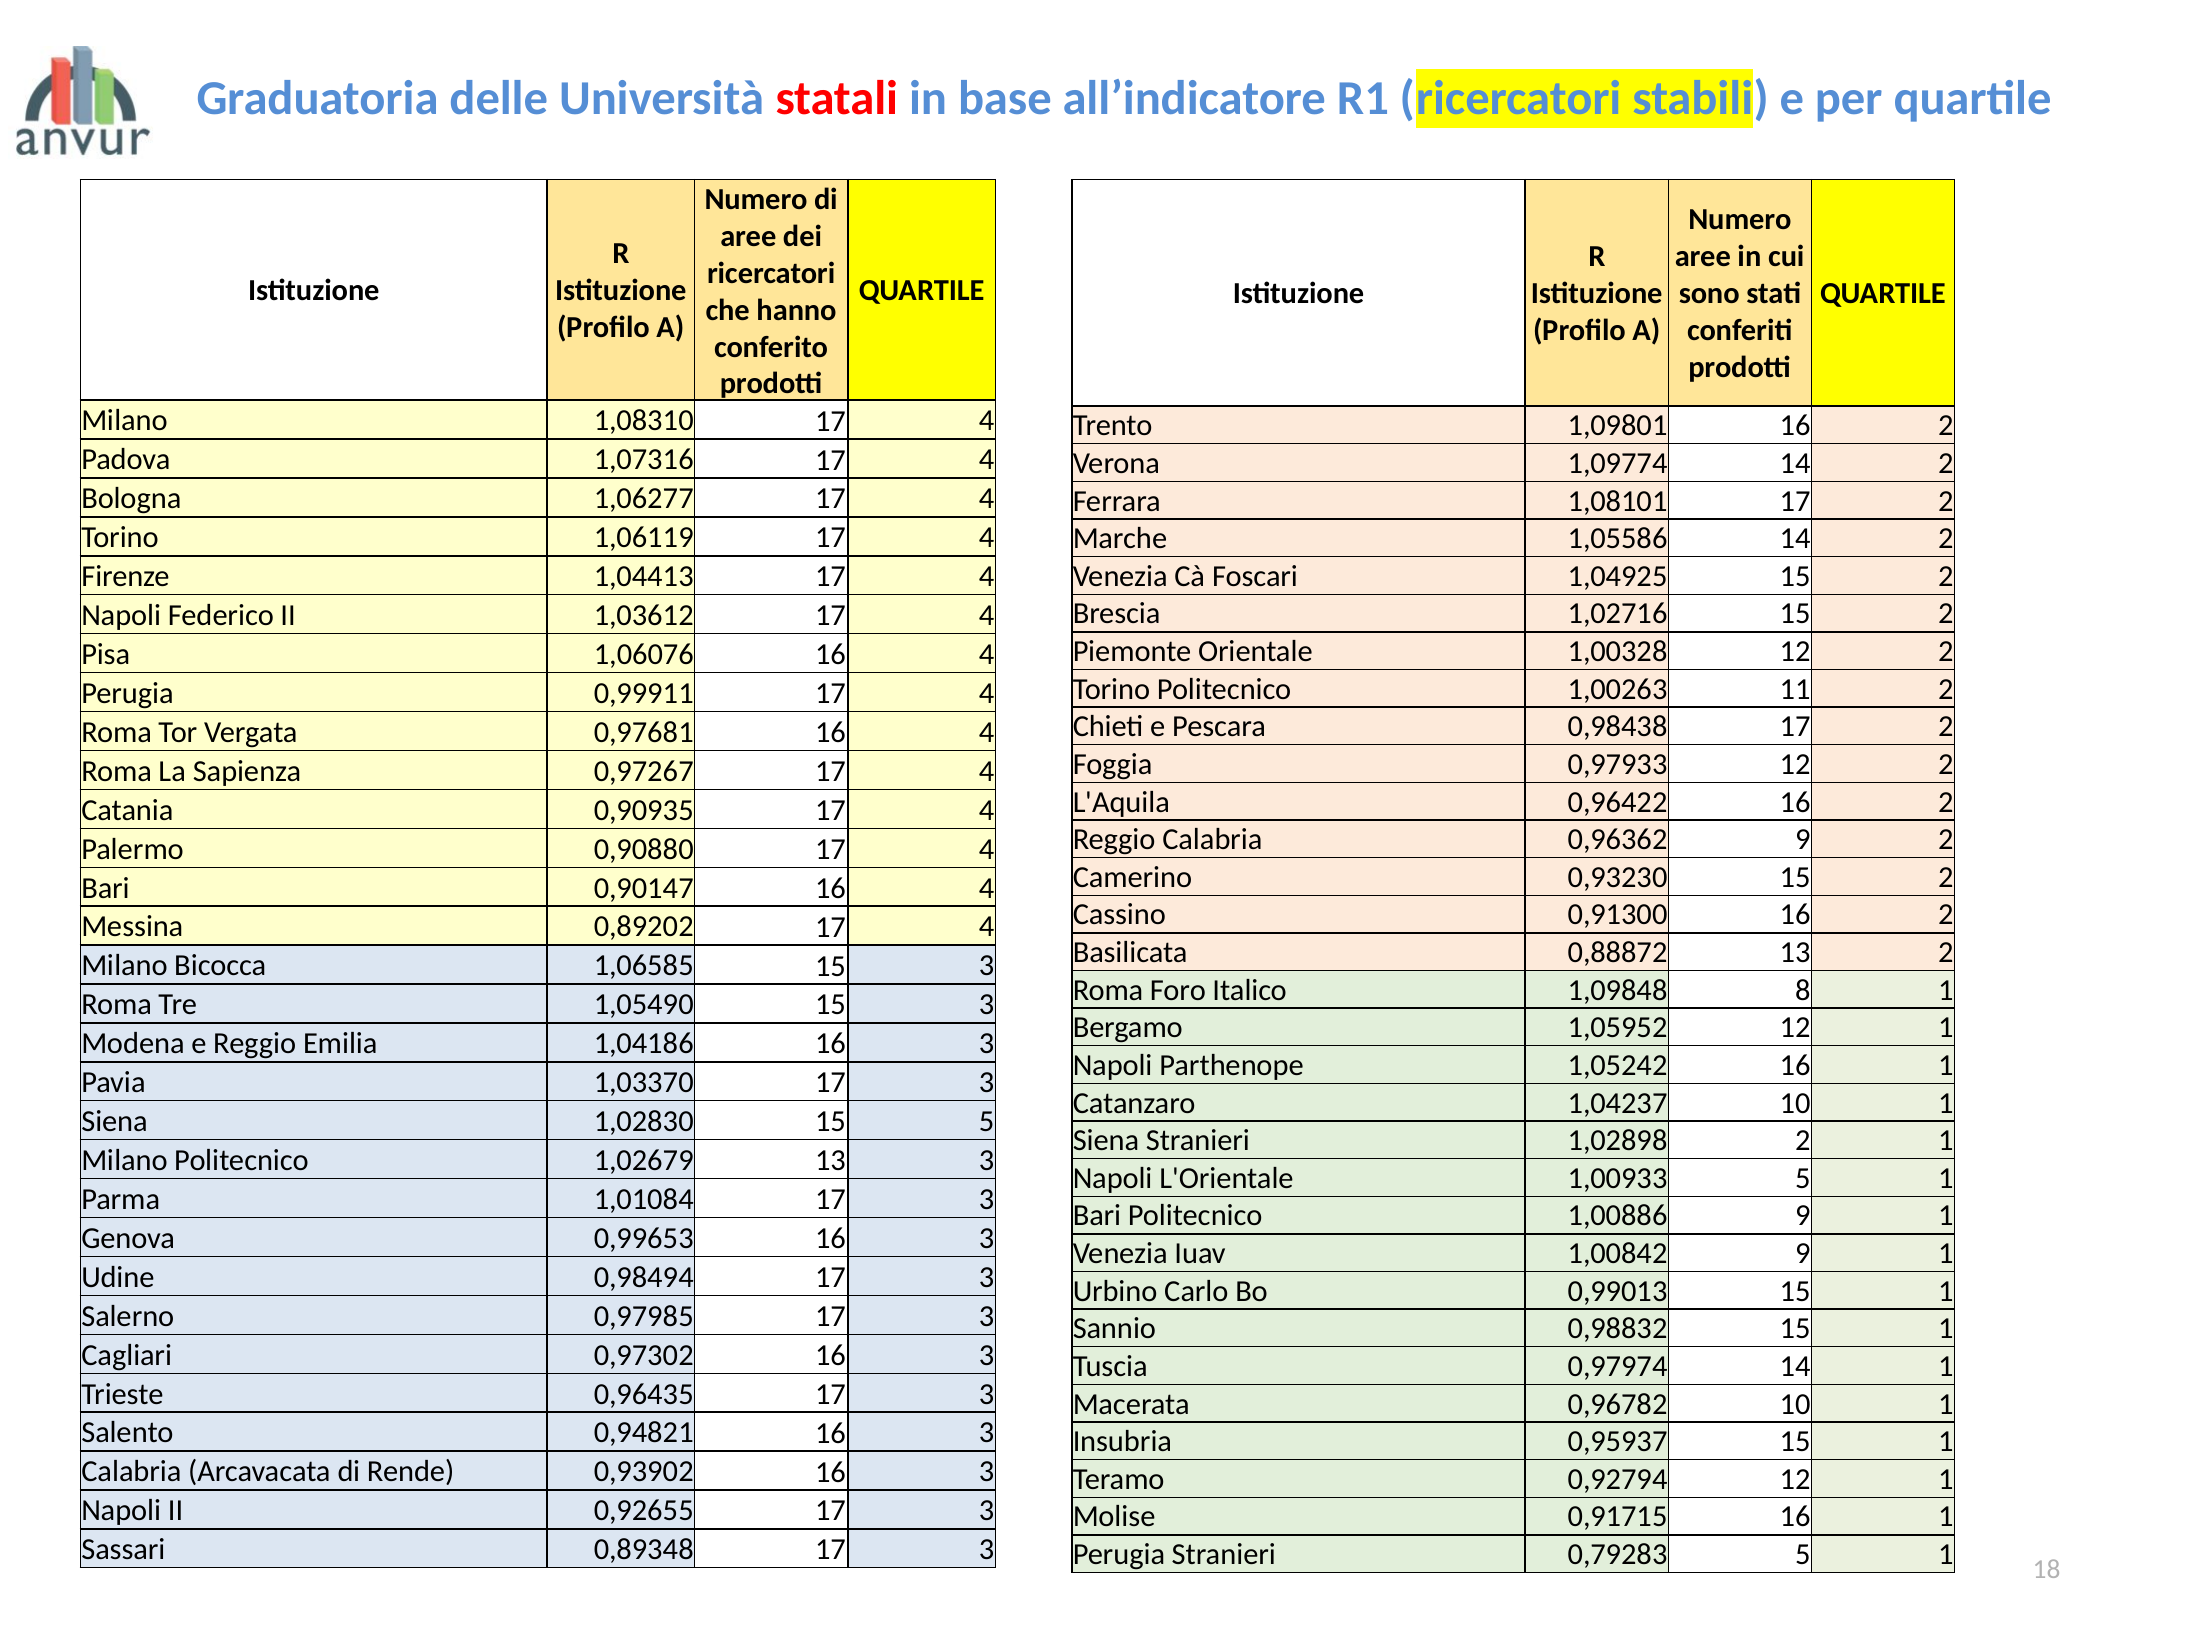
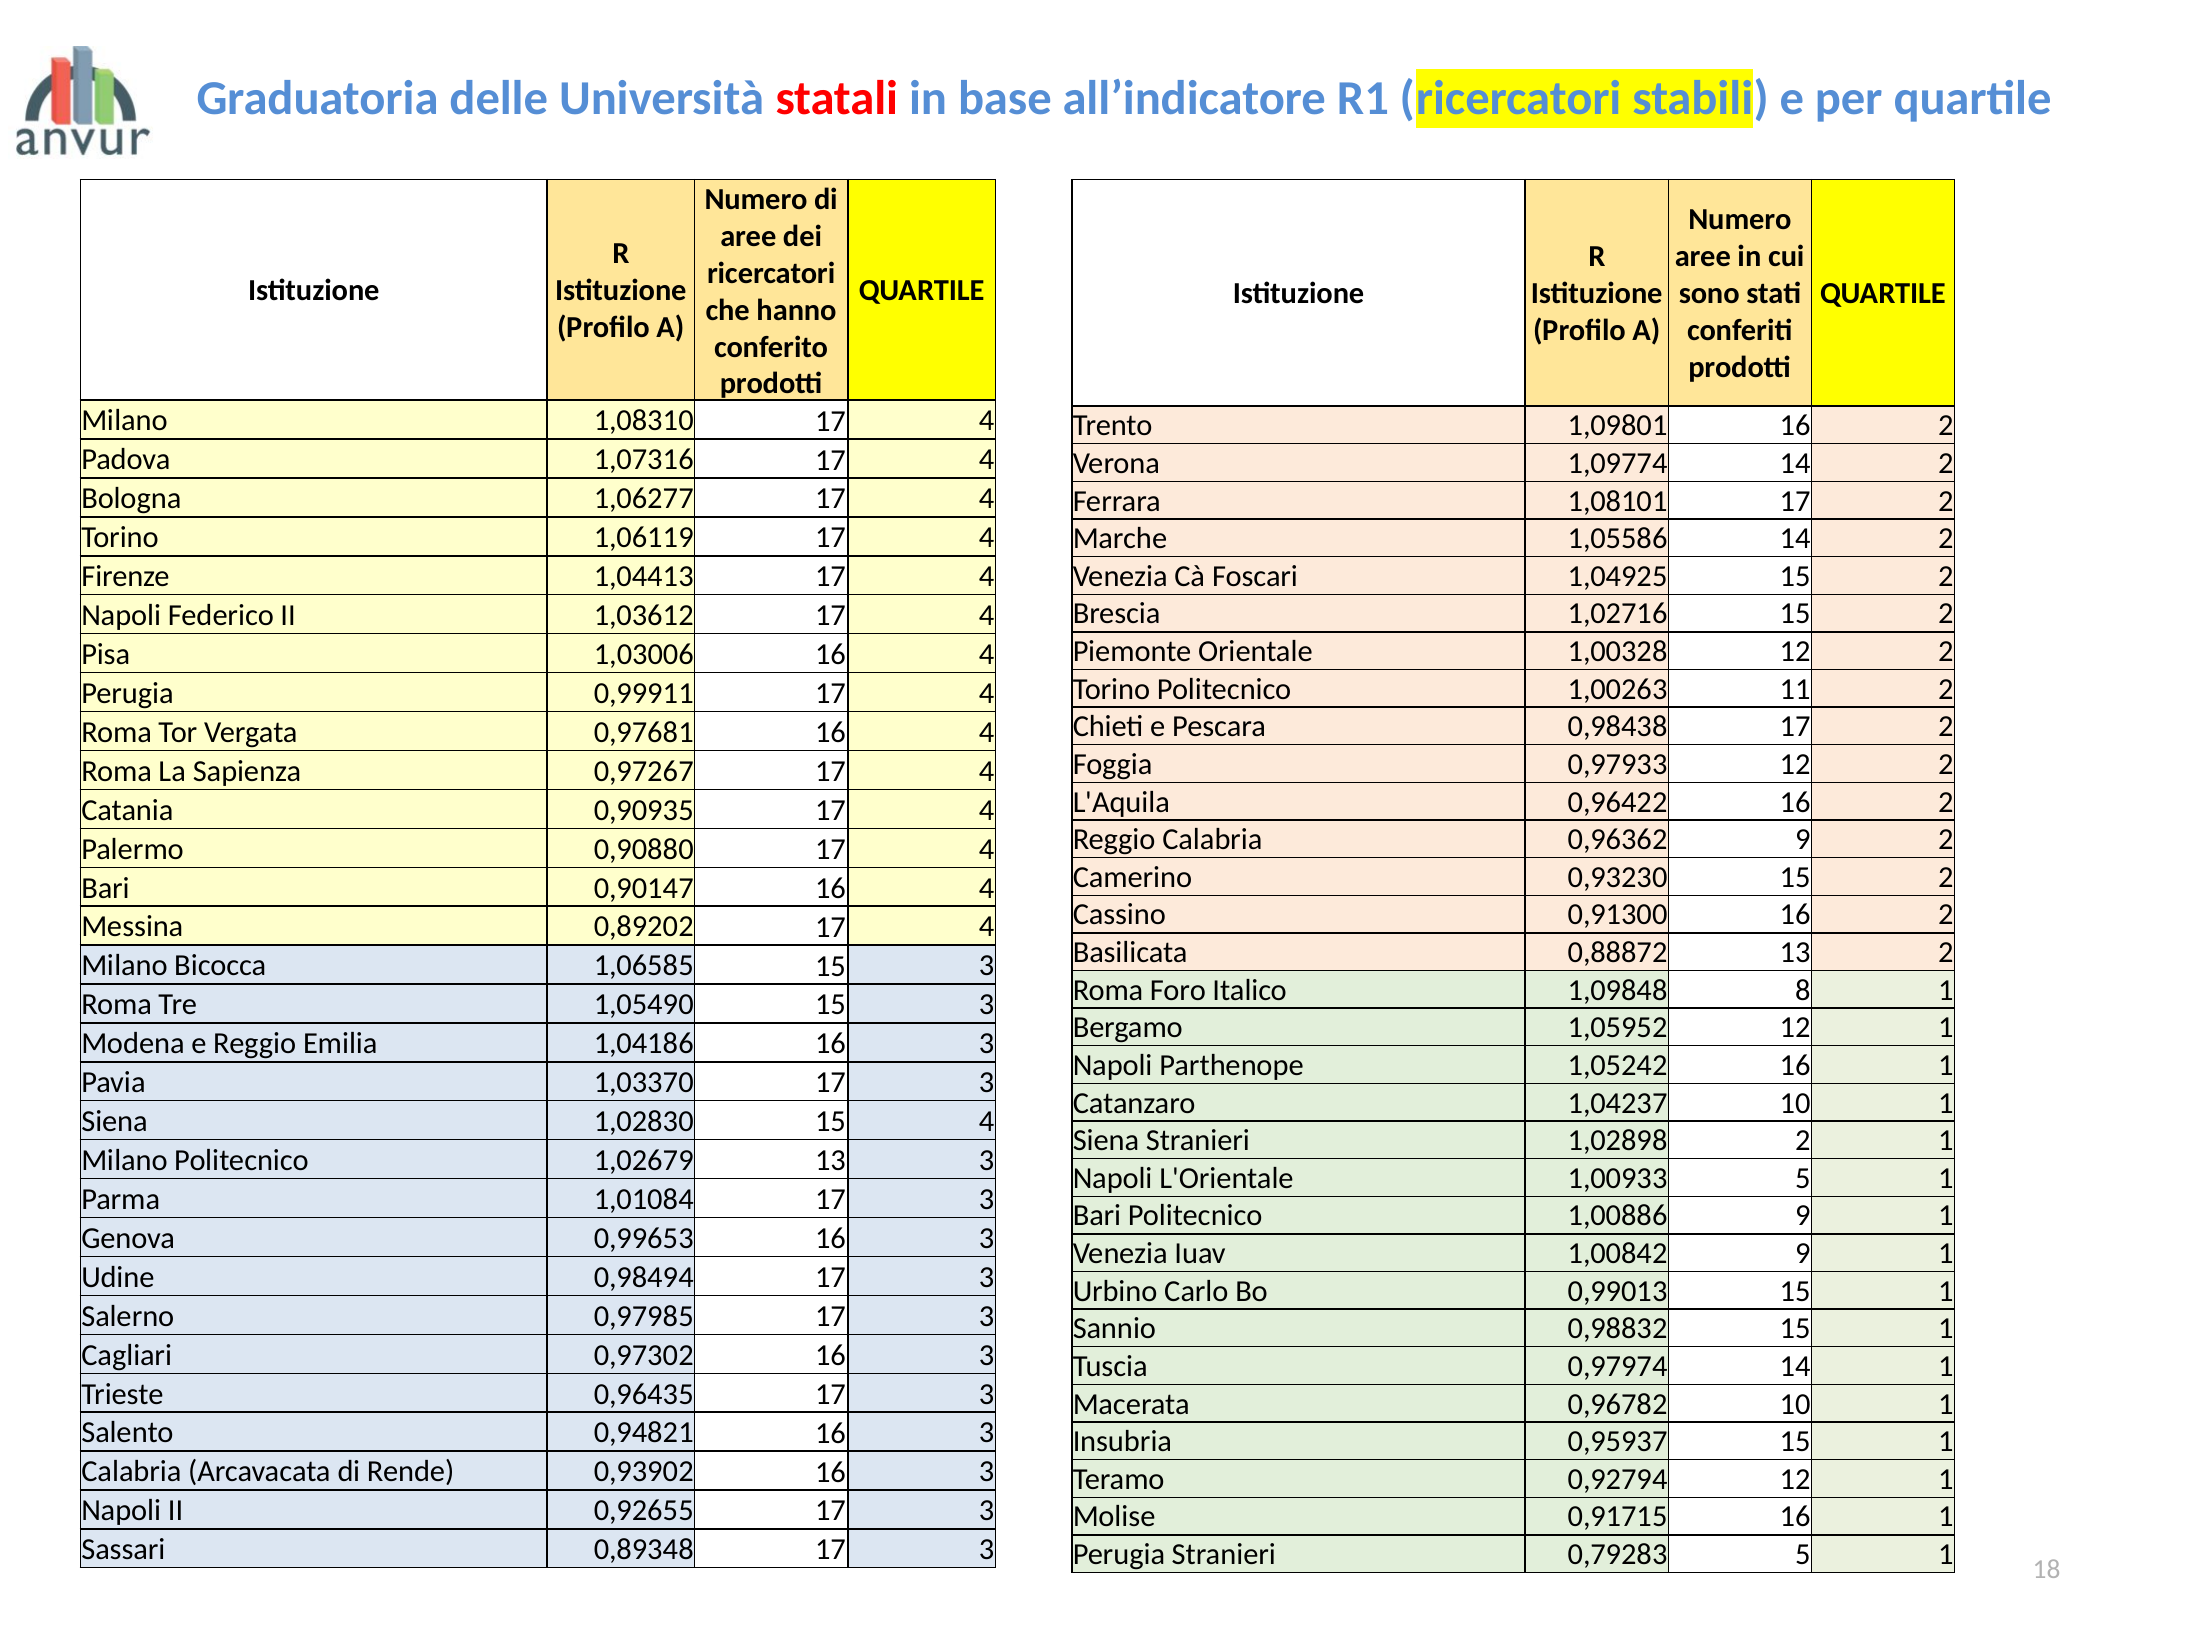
1,06076: 1,06076 -> 1,03006
15 5: 5 -> 4
